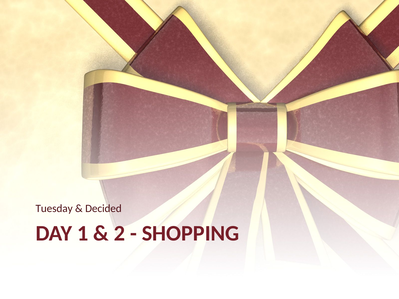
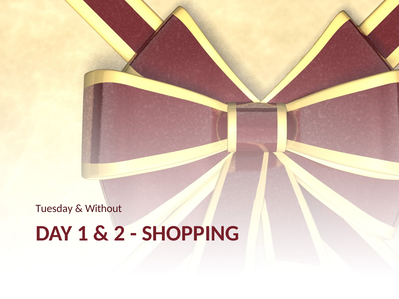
Decided: Decided -> Without
